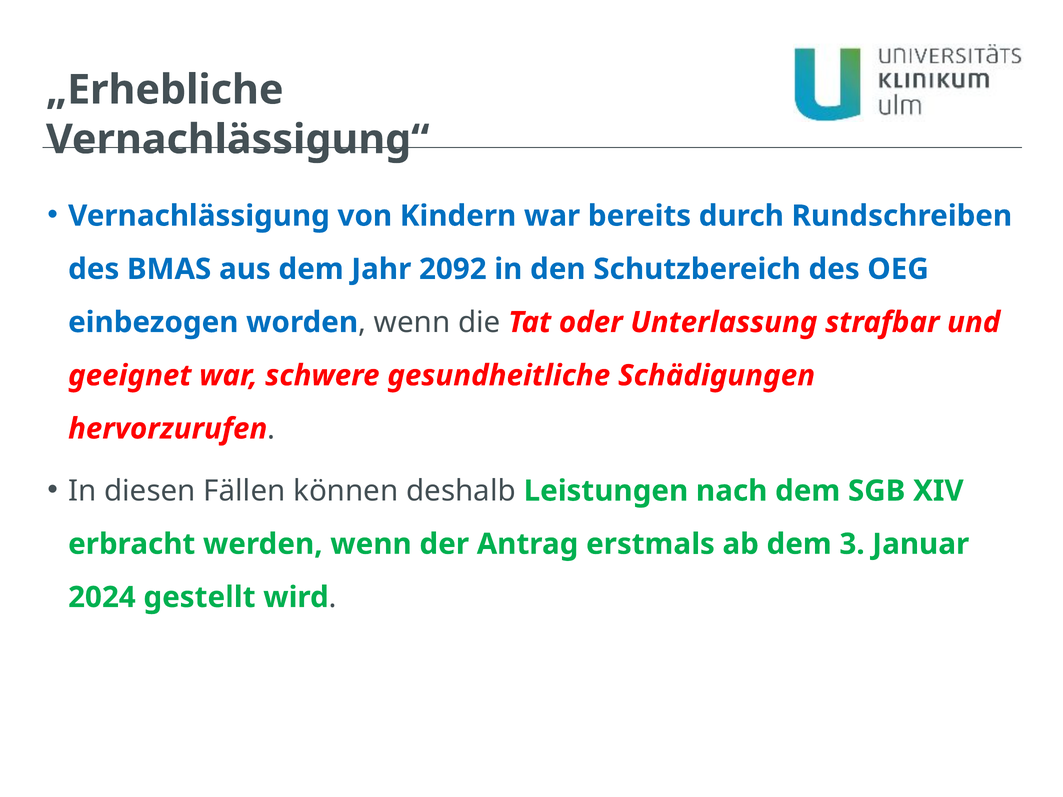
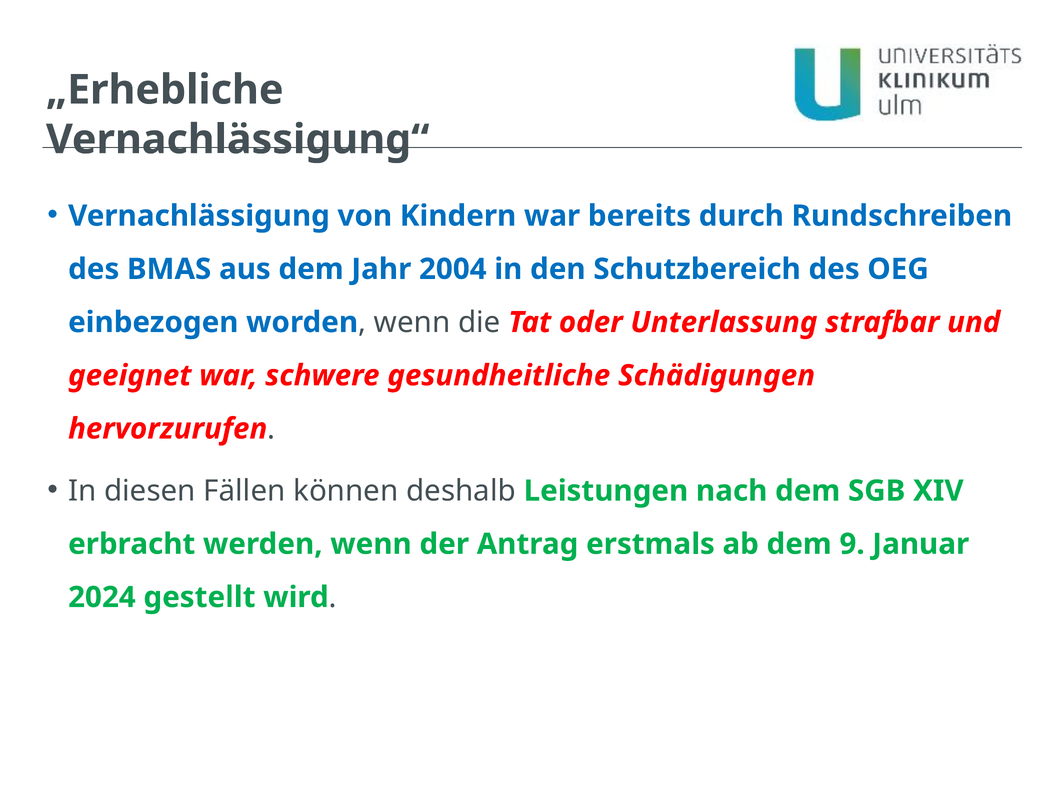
2092: 2092 -> 2004
3: 3 -> 9
